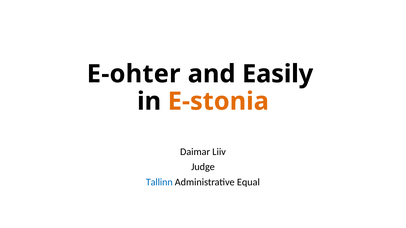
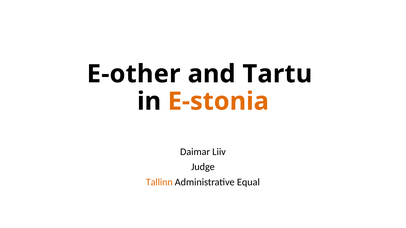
E-ohter: E-ohter -> E-other
Easily: Easily -> Tartu
Tallinn colour: blue -> orange
